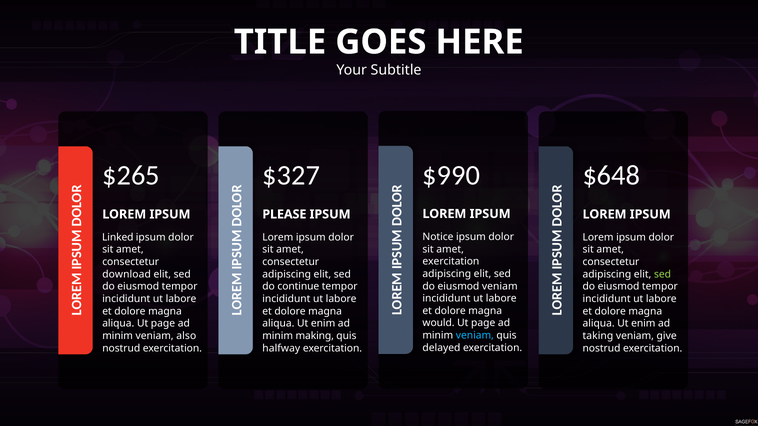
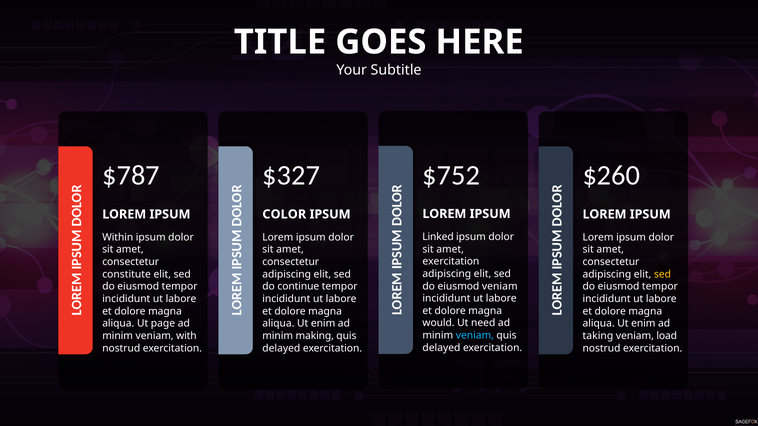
$990: $990 -> $752
$265: $265 -> $787
$648: $648 -> $260
PLEASE: PLEASE -> COLOR
Notice: Notice -> Linked
Linked: Linked -> Within
download: download -> constitute
sed at (663, 274) colour: light green -> yellow
page at (483, 323): page -> need
also: also -> with
give: give -> load
halfway at (281, 348): halfway -> delayed
